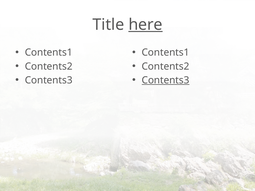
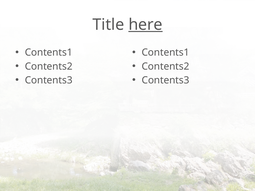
Contents3 at (166, 80) underline: present -> none
